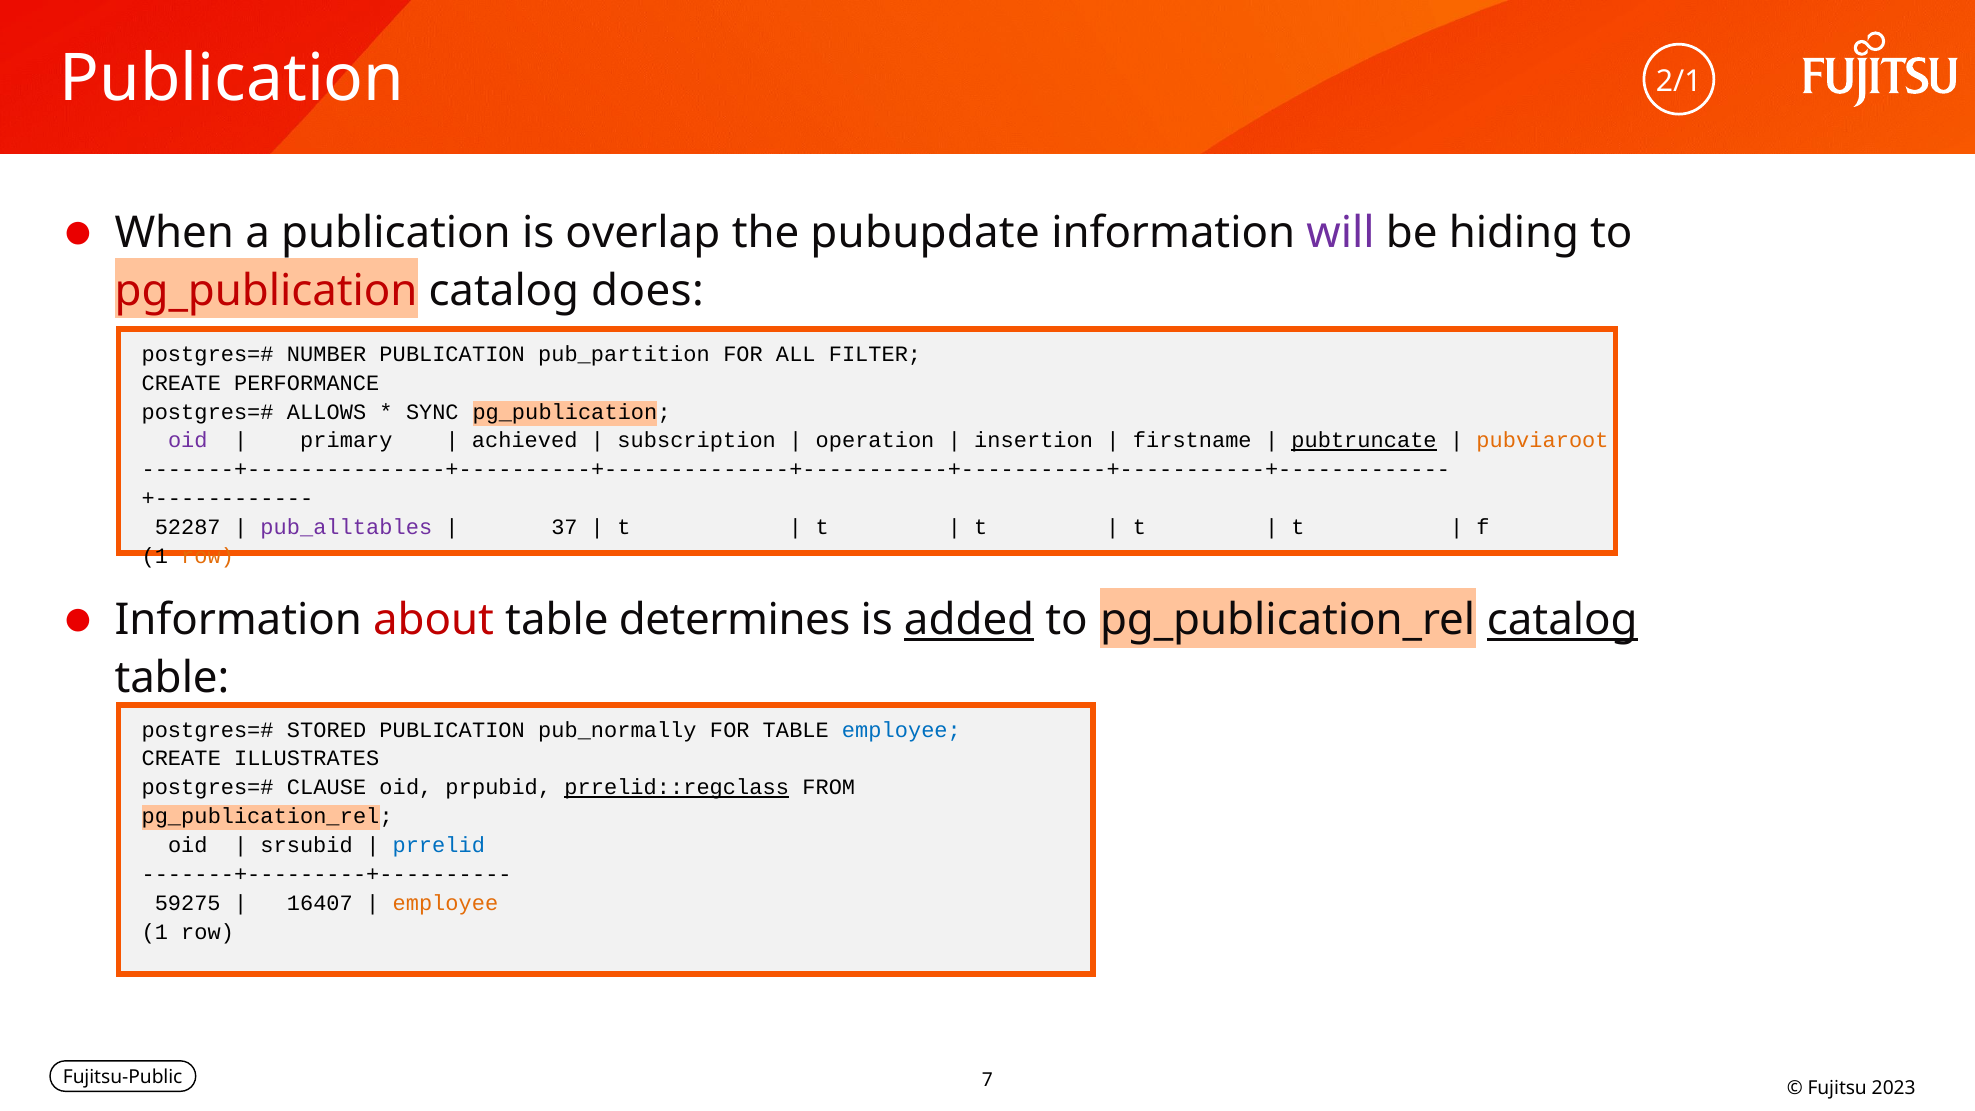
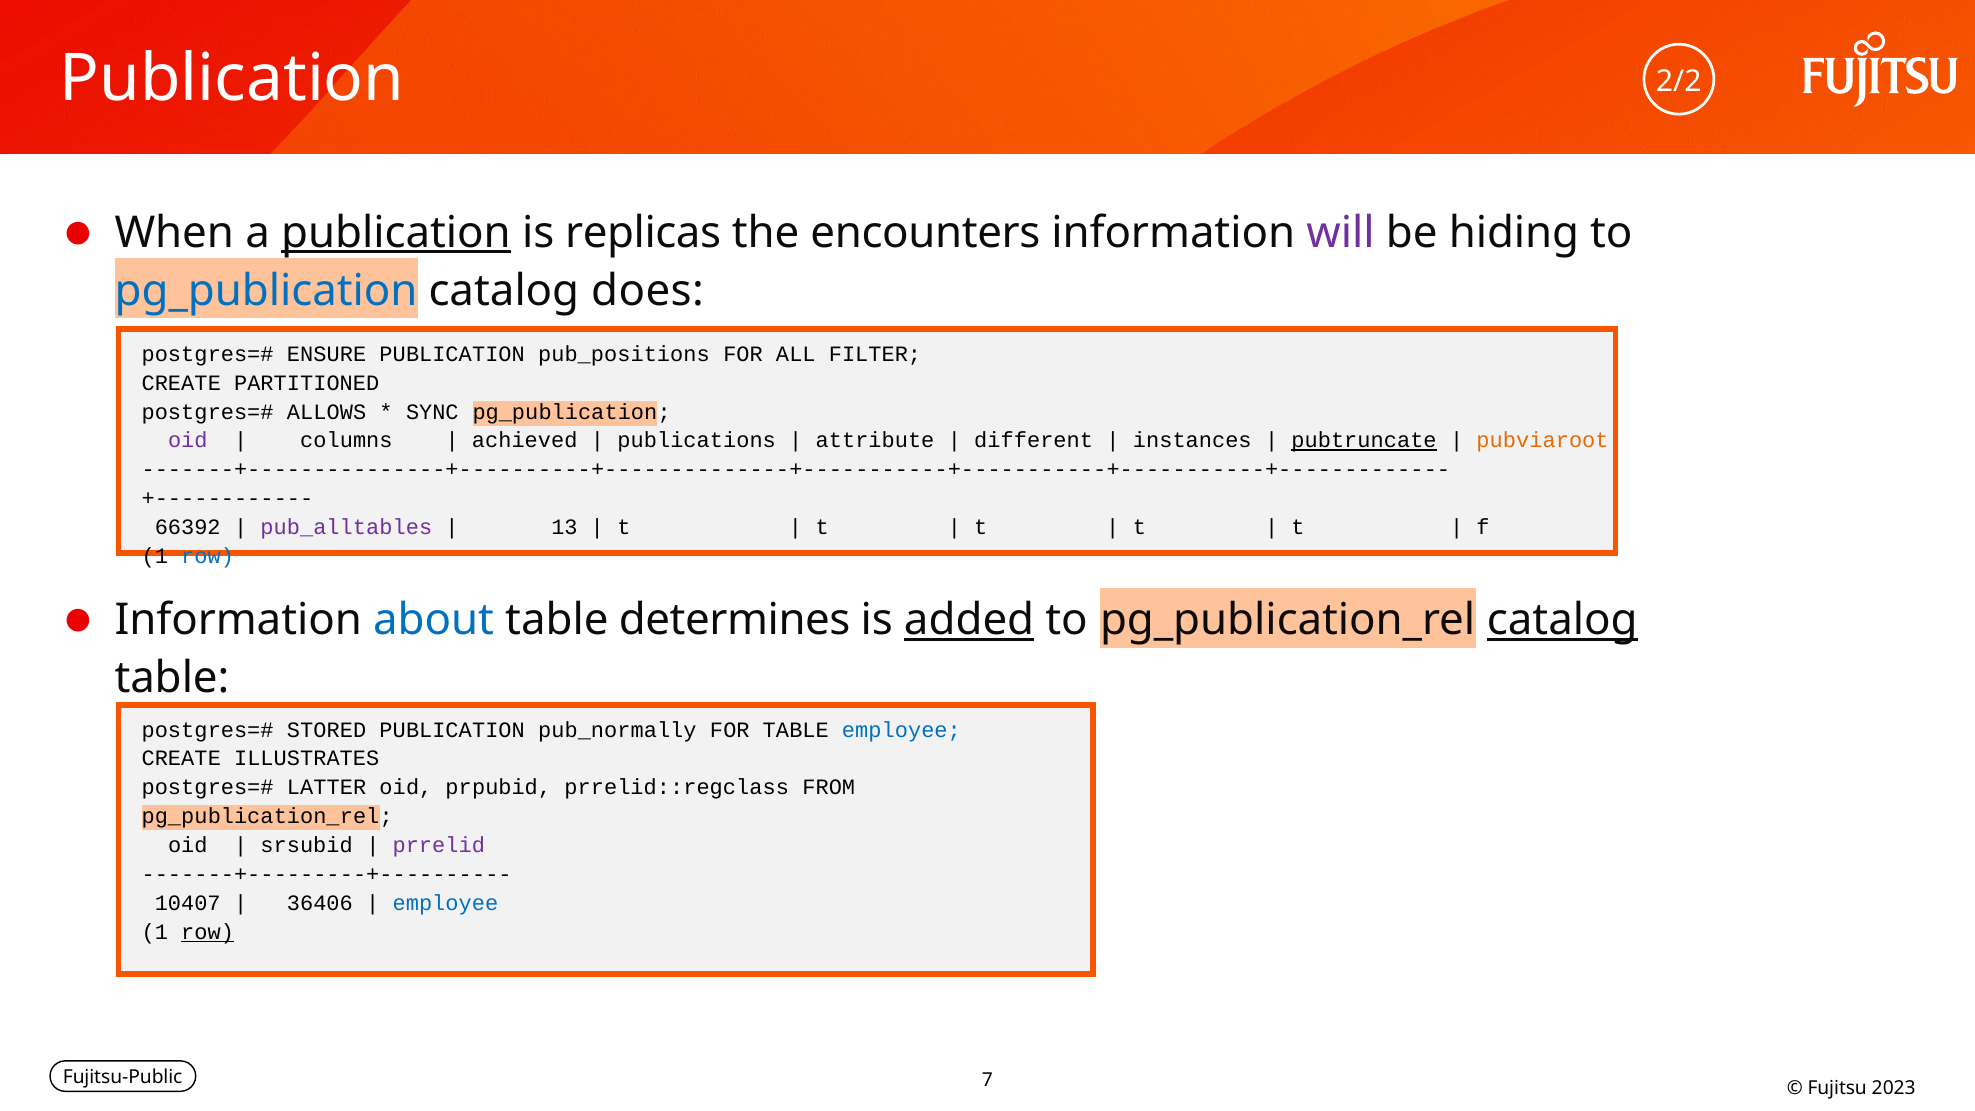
2/1: 2/1 -> 2/2
publication at (396, 233) underline: none -> present
overlap: overlap -> replicas
pubupdate: pubupdate -> encounters
pg_publication at (266, 291) colour: red -> blue
NUMBER: NUMBER -> ENSURE
pub_partition: pub_partition -> pub_positions
PERFORMANCE: PERFORMANCE -> PARTITIONED
primary: primary -> columns
subscription: subscription -> publications
operation: operation -> attribute
insertion: insertion -> different
firstname: firstname -> instances
52287: 52287 -> 66392
37: 37 -> 13
row at (208, 556) colour: orange -> blue
about colour: red -> blue
CLAUSE: CLAUSE -> LATTER
prrelid::regclass underline: present -> none
prrelid colour: blue -> purple
59275: 59275 -> 10407
16407: 16407 -> 36406
employee at (445, 903) colour: orange -> blue
row at (208, 932) underline: none -> present
